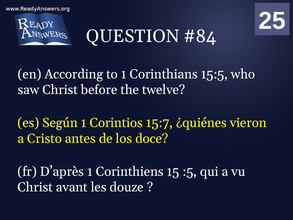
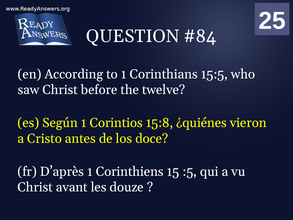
15:7: 15:7 -> 15:8
